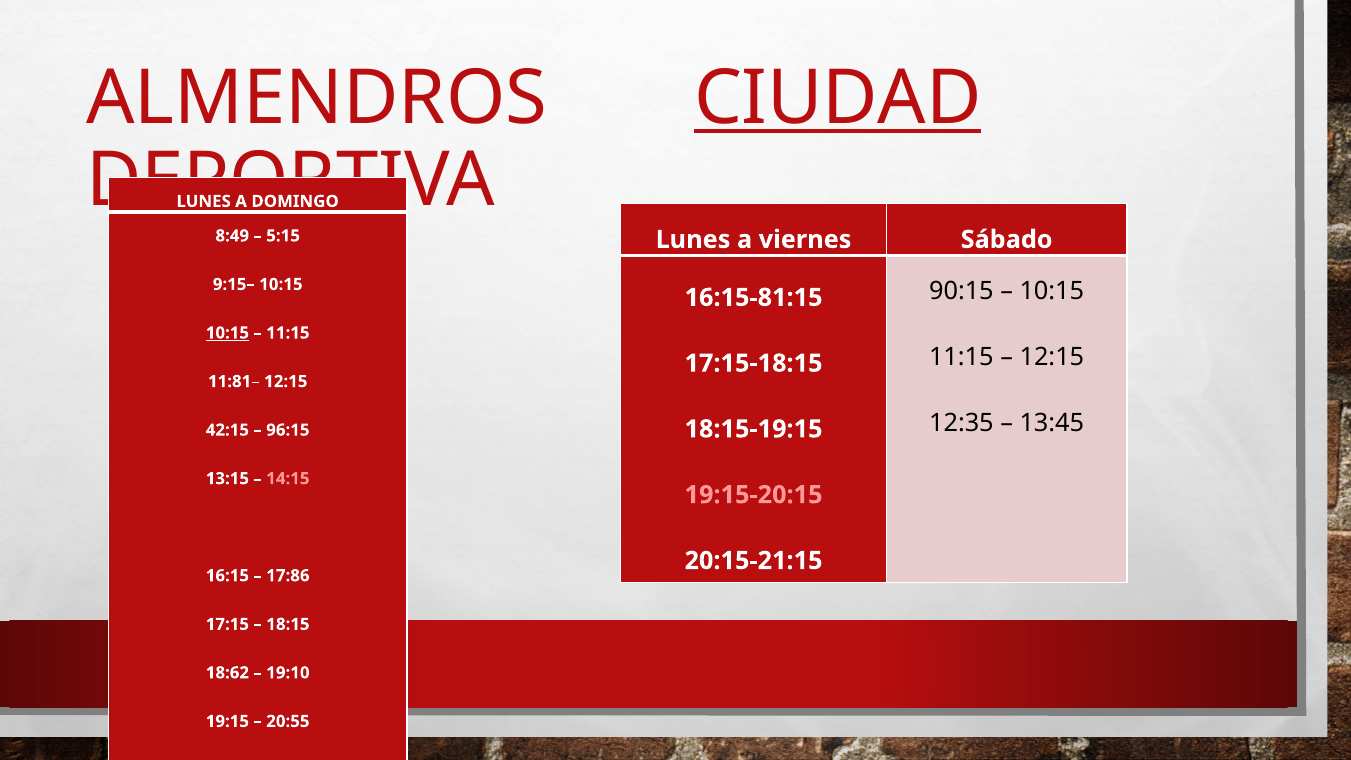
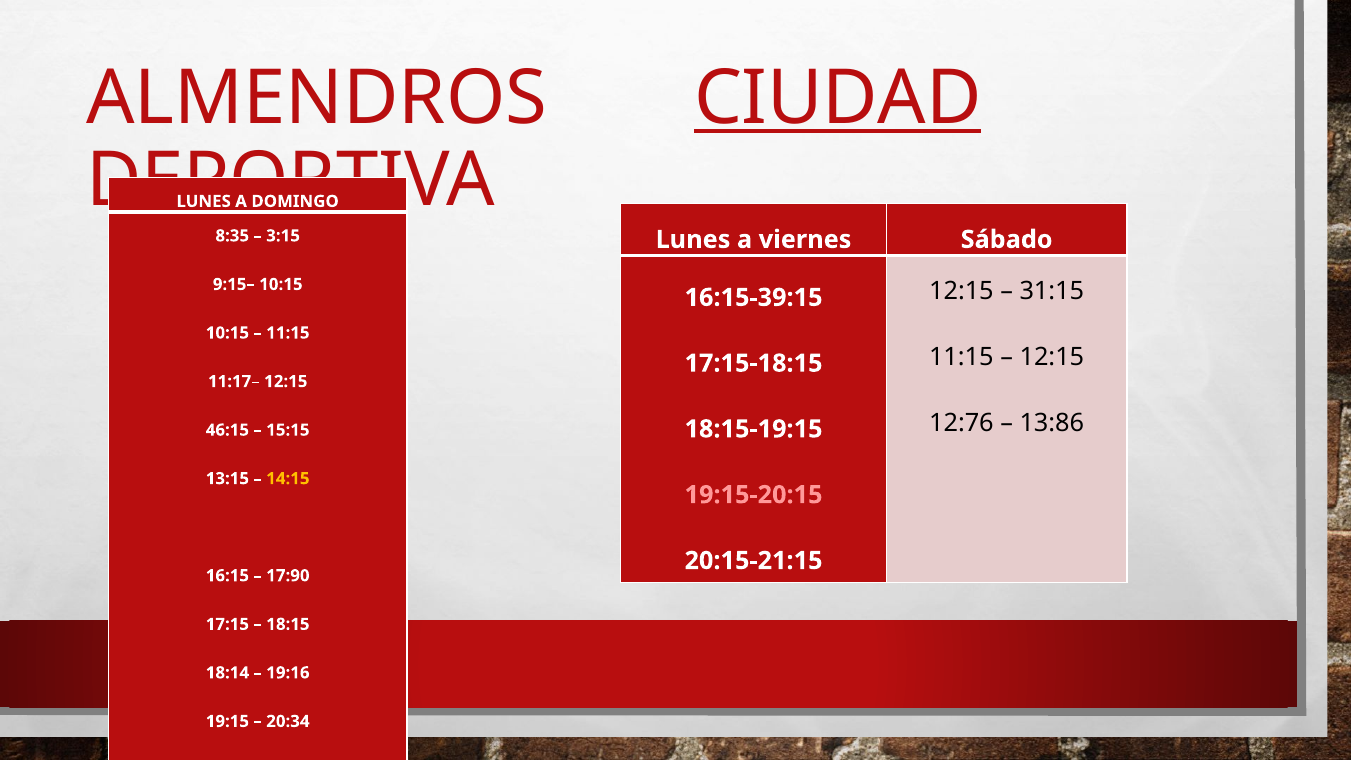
8:49: 8:49 -> 8:35
5:15: 5:15 -> 3:15
90:15 at (961, 291): 90:15 -> 12:15
10:15 at (1052, 291): 10:15 -> 31:15
16:15-81:15: 16:15-81:15 -> 16:15-39:15
10:15 at (227, 333) underline: present -> none
11:81–: 11:81– -> 11:17–
12:35: 12:35 -> 12:76
13:45: 13:45 -> 13:86
42:15: 42:15 -> 46:15
96:15: 96:15 -> 15:15
14:15 colour: pink -> yellow
17:86: 17:86 -> 17:90
18:62: 18:62 -> 18:14
19:10: 19:10 -> 19:16
20:55: 20:55 -> 20:34
